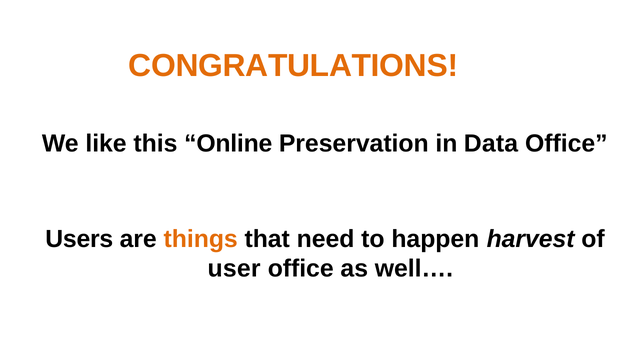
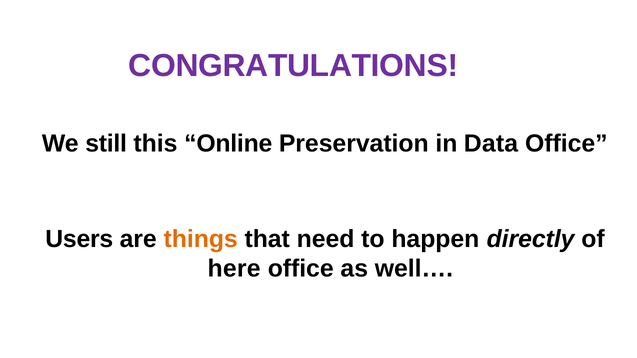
CONGRATULATIONS colour: orange -> purple
like: like -> still
harvest: harvest -> directly
user: user -> here
